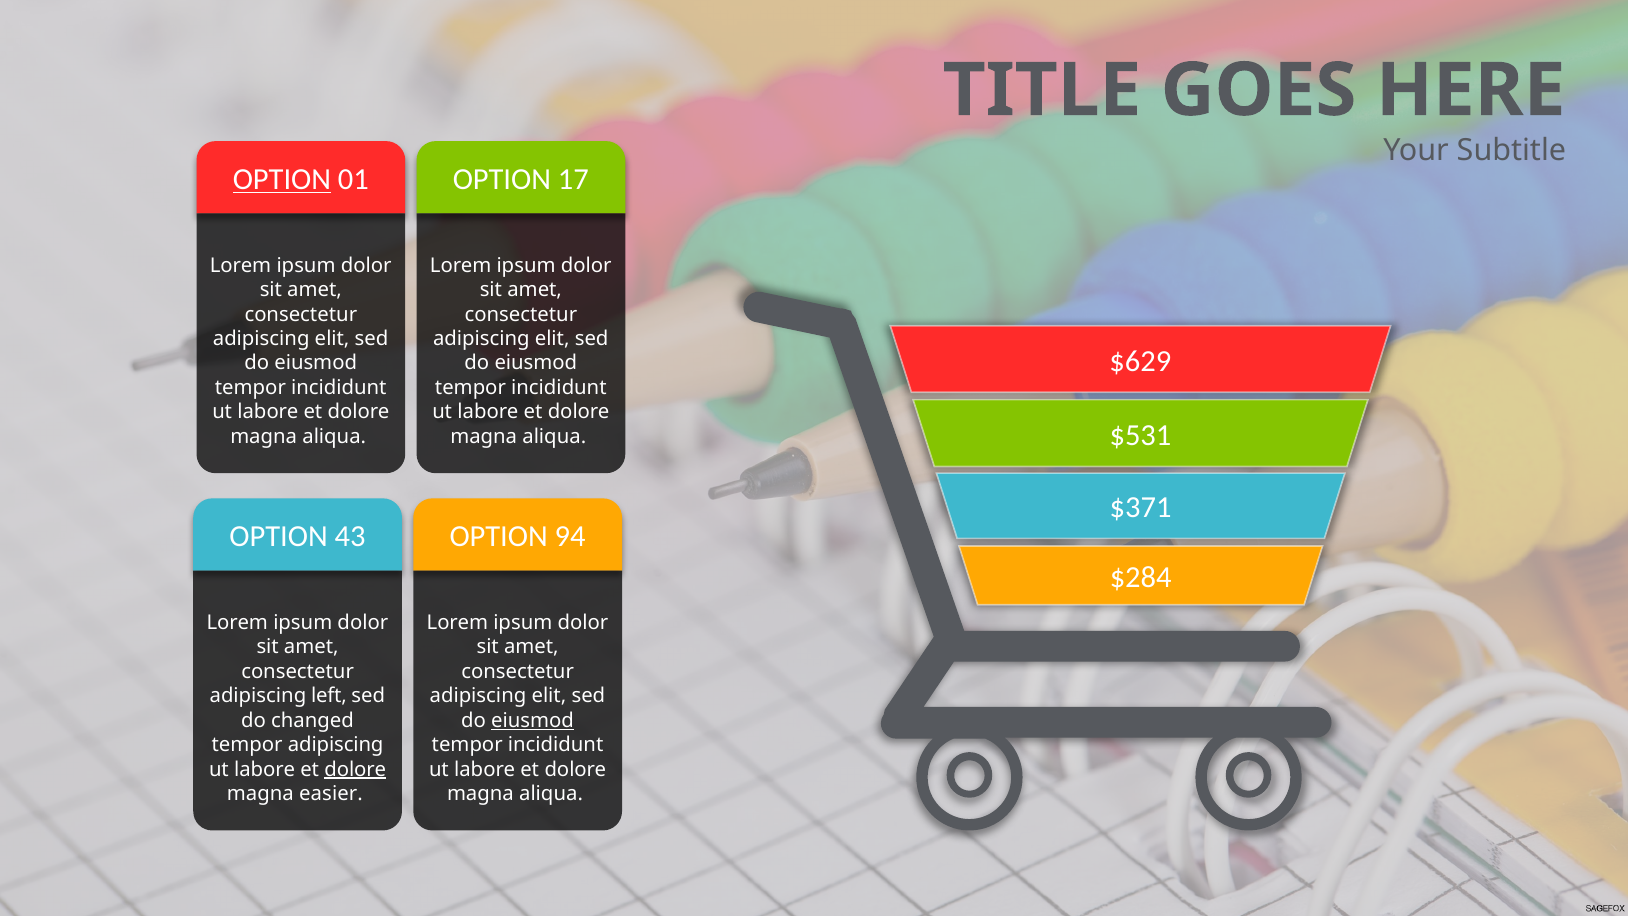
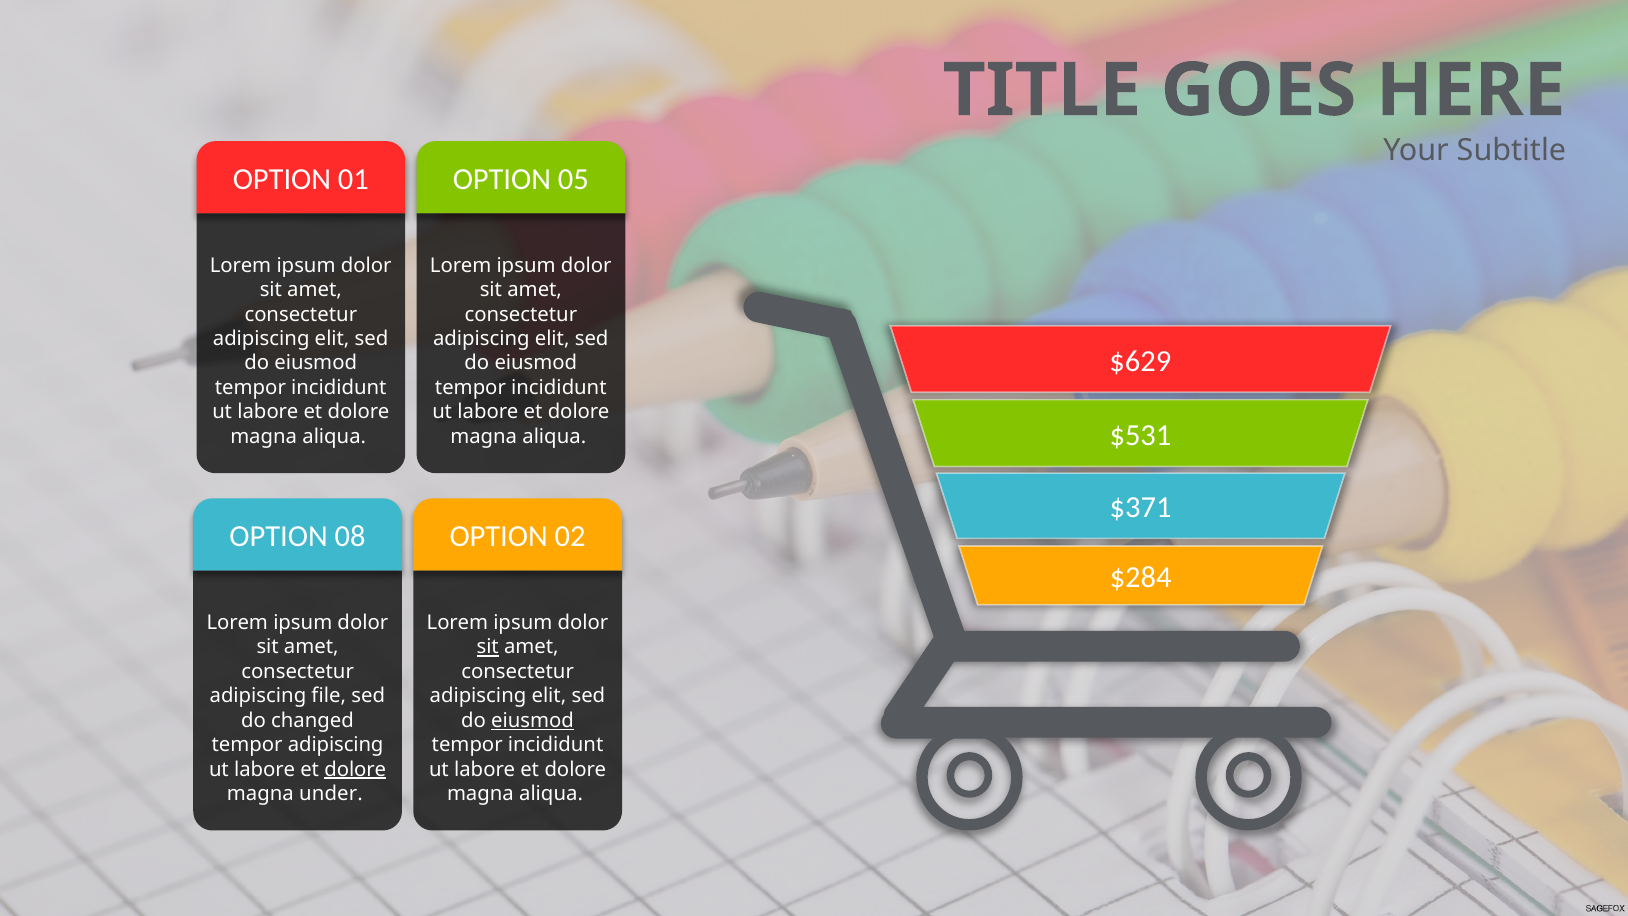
OPTION at (282, 179) underline: present -> none
17: 17 -> 05
43: 43 -> 08
94: 94 -> 02
sit at (488, 647) underline: none -> present
left: left -> file
easier: easier -> under
